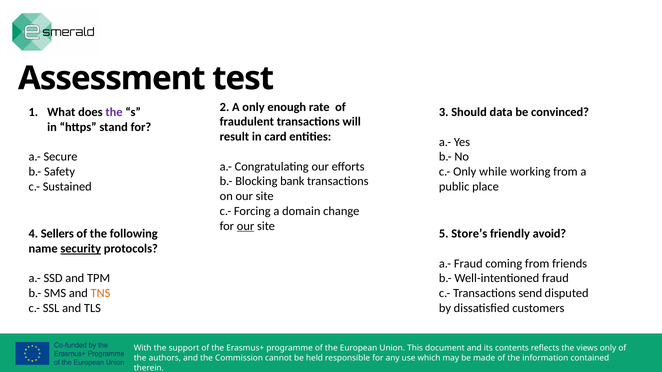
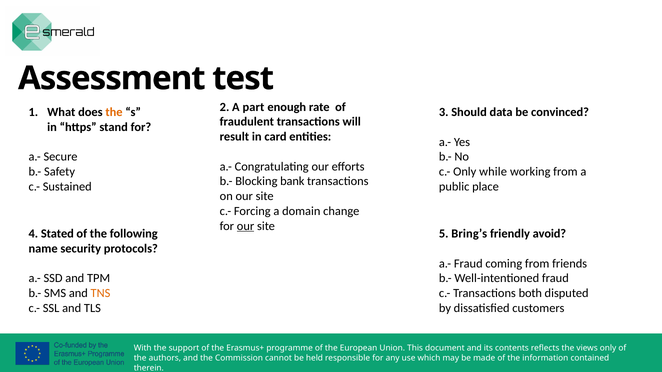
A only: only -> part
the at (114, 112) colour: purple -> orange
Sellers: Sellers -> Stated
Store’s: Store’s -> Bring’s
security underline: present -> none
send: send -> both
